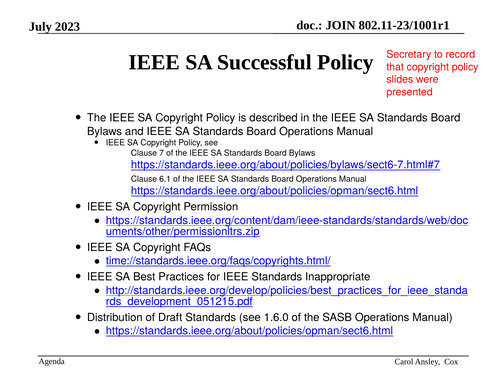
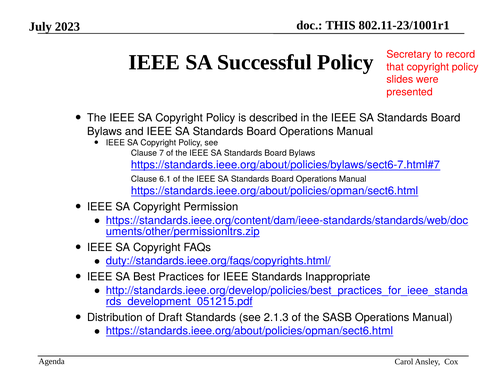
JOIN: JOIN -> THIS
time://standards.ieee.org/faqs/copyrights.html/: time://standards.ieee.org/faqs/copyrights.html/ -> duty://standards.ieee.org/faqs/copyrights.html/
1.6.0: 1.6.0 -> 2.1.3
